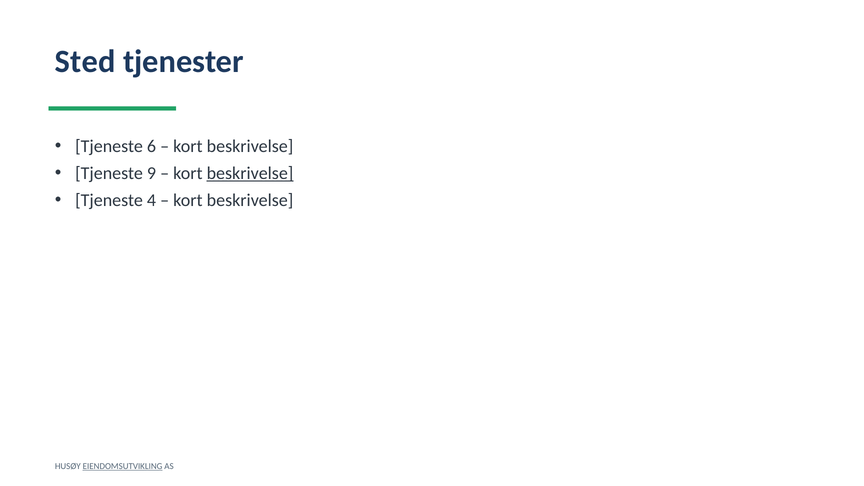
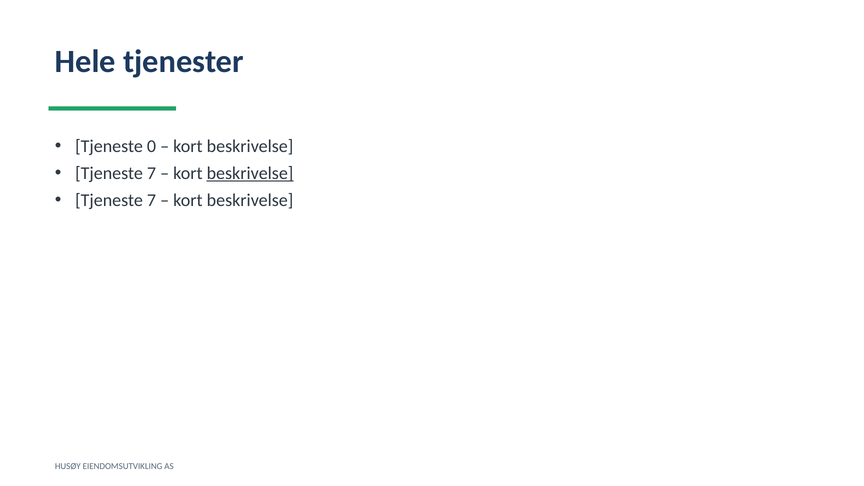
Sted: Sted -> Hele
6: 6 -> 0
9 at (151, 173): 9 -> 7
4 at (151, 200): 4 -> 7
EIENDOMSUTVIKLING underline: present -> none
